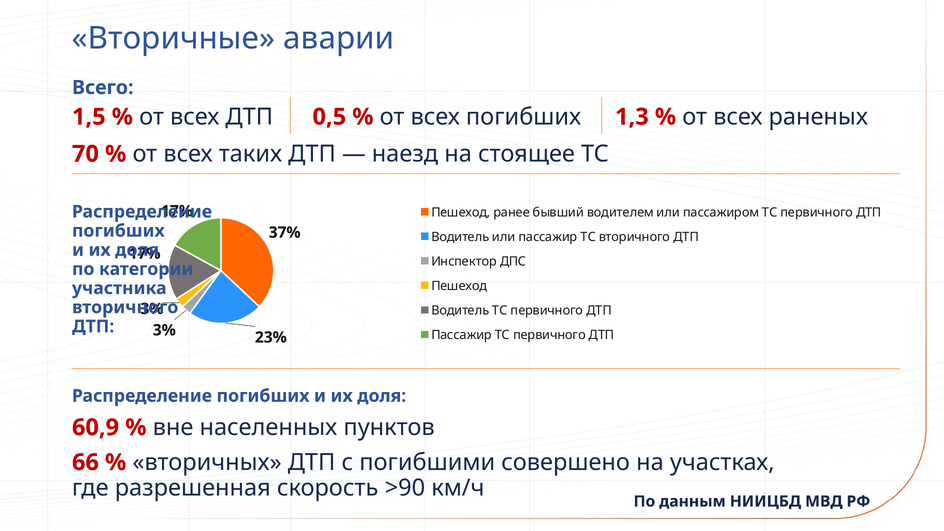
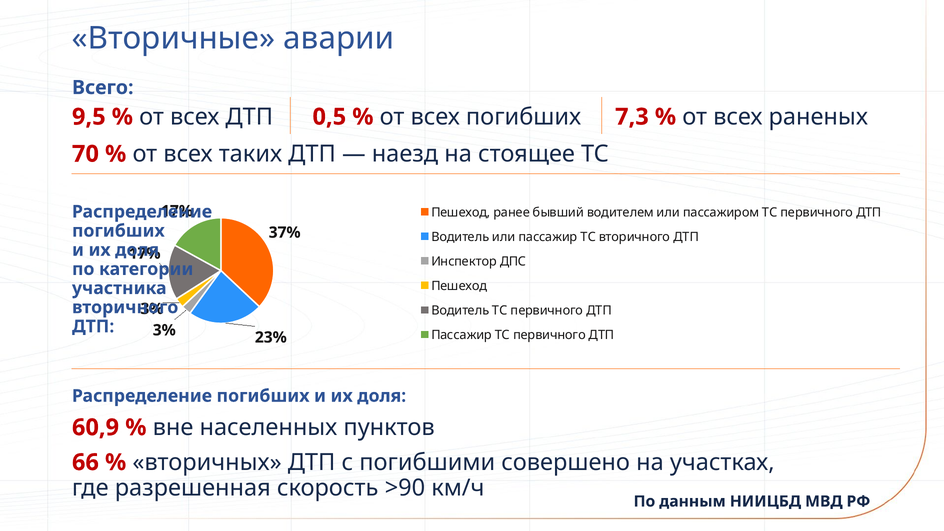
1,5: 1,5 -> 9,5
1,3: 1,3 -> 7,3
